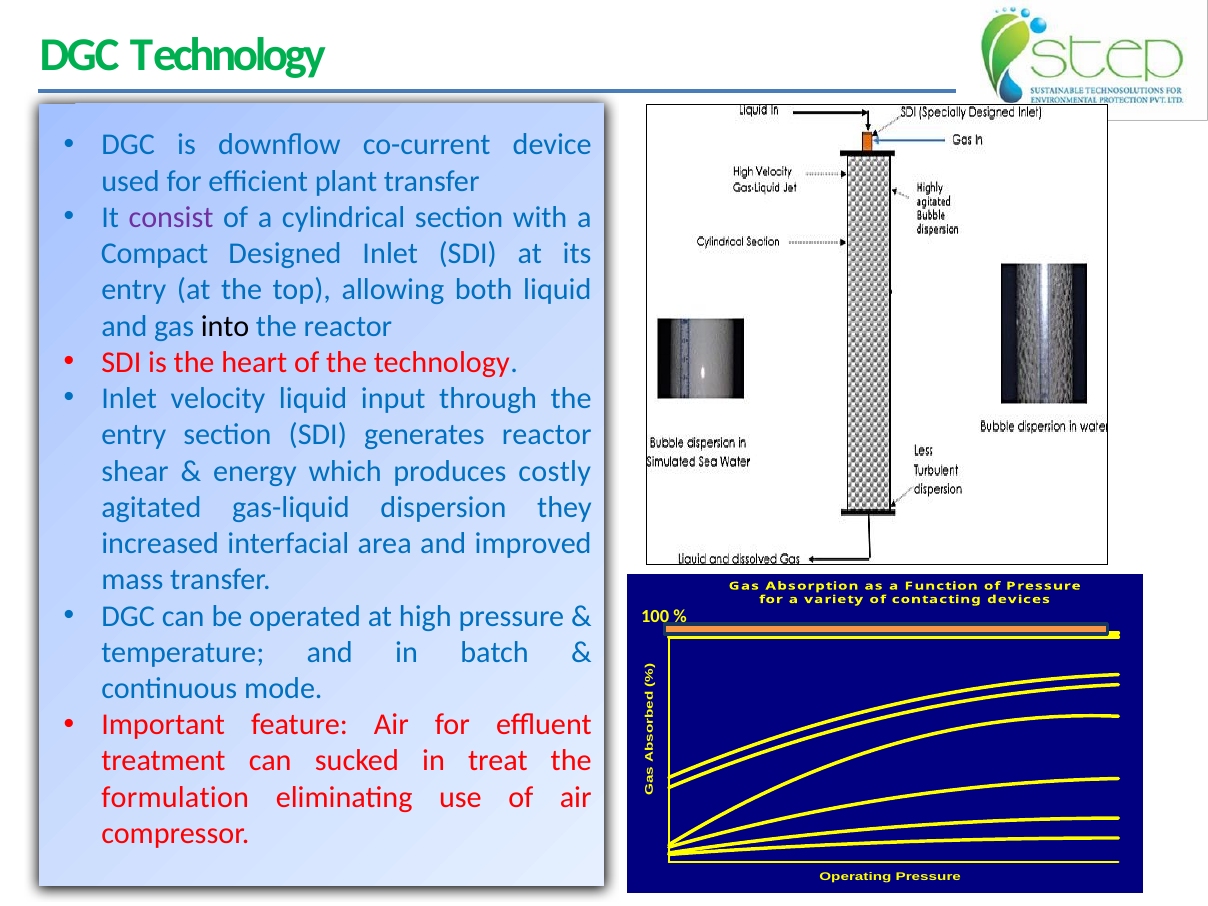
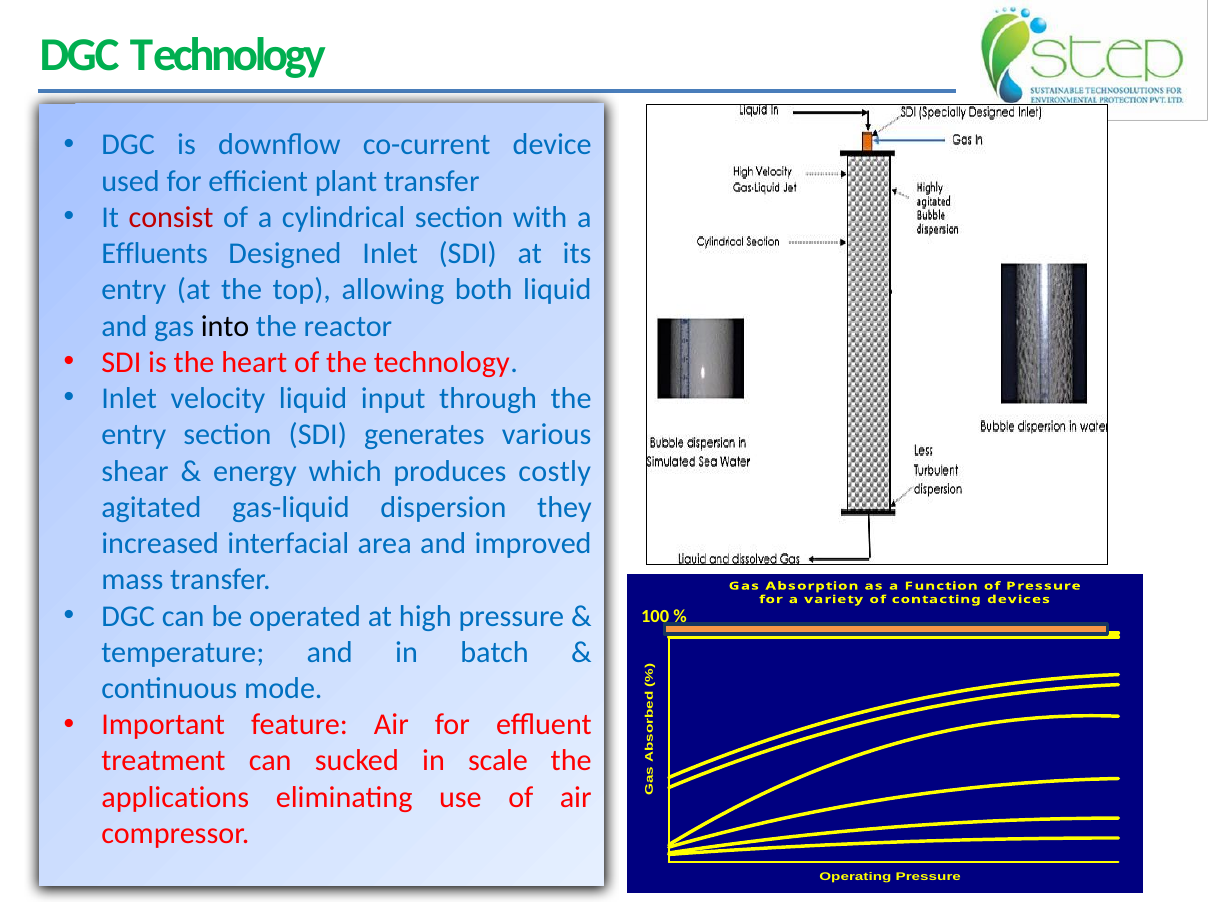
consist colour: purple -> red
Compact: Compact -> Effluents
generates reactor: reactor -> various
treat: treat -> scale
formulation: formulation -> applications
